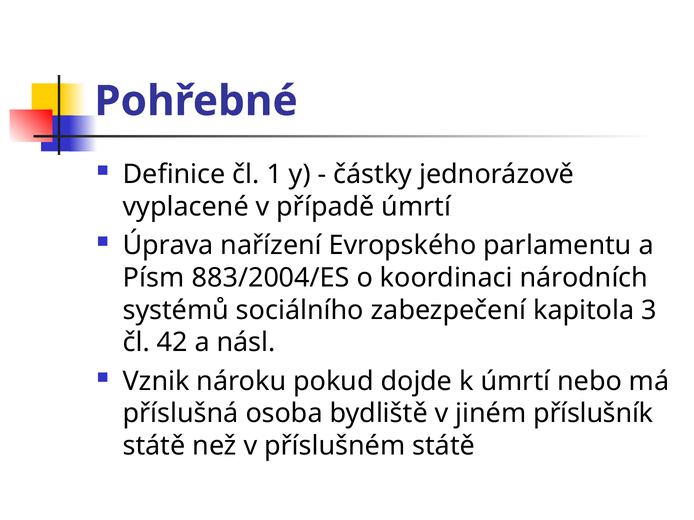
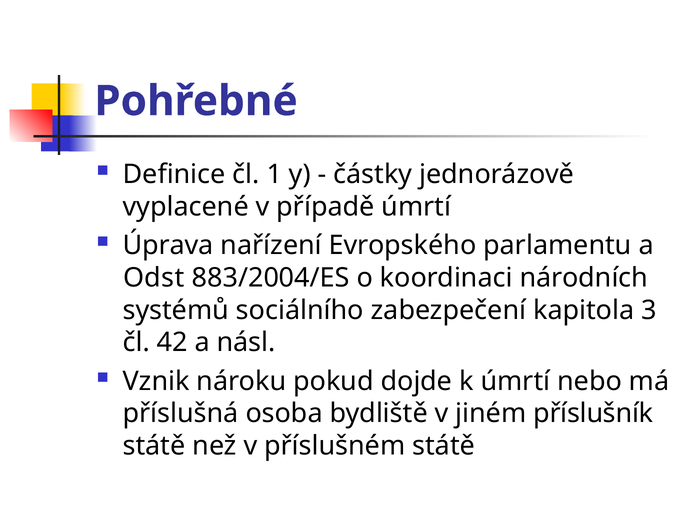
Písm: Písm -> Odst
